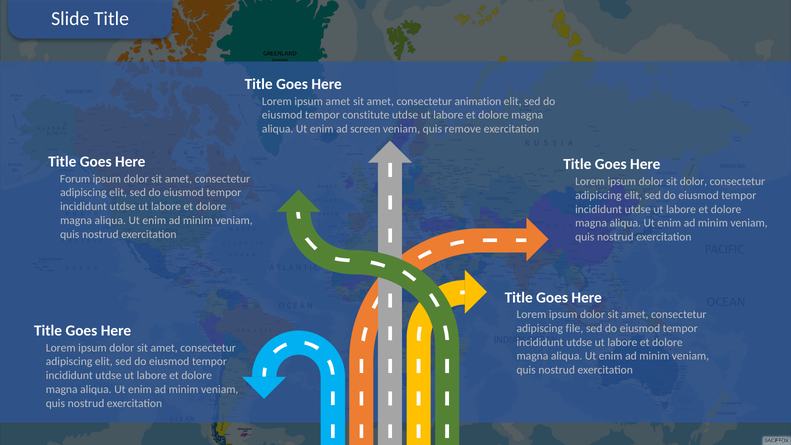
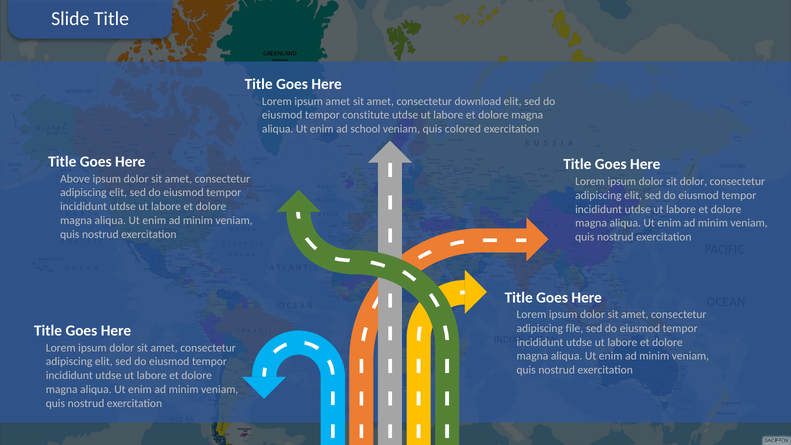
animation: animation -> download
screen: screen -> school
remove: remove -> colored
Forum: Forum -> Above
